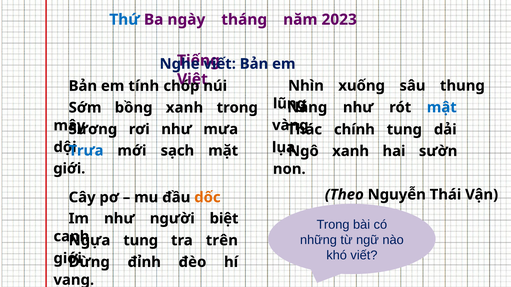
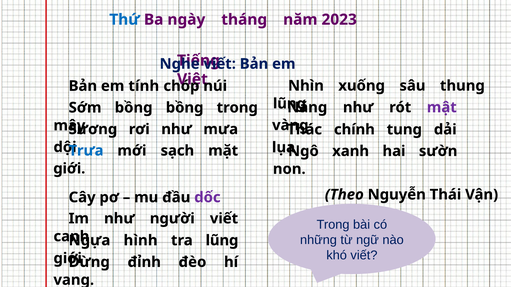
mật colour: blue -> purple
bồng xanh: xanh -> bồng
dốc colour: orange -> purple
người biệt: biệt -> viết
tung at (141, 241): tung -> hình
tra trên: trên -> lũng
